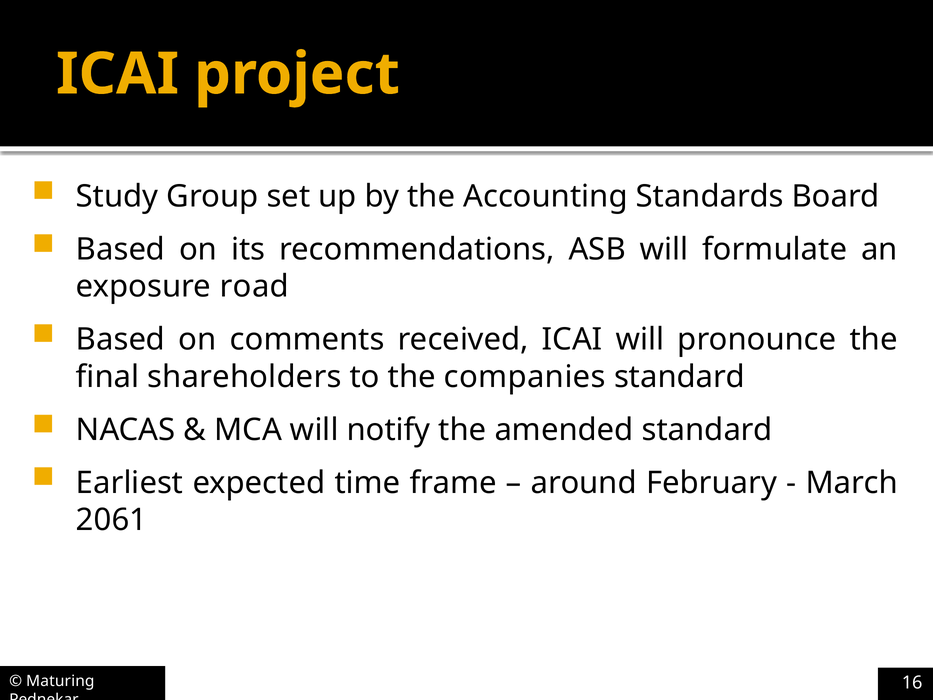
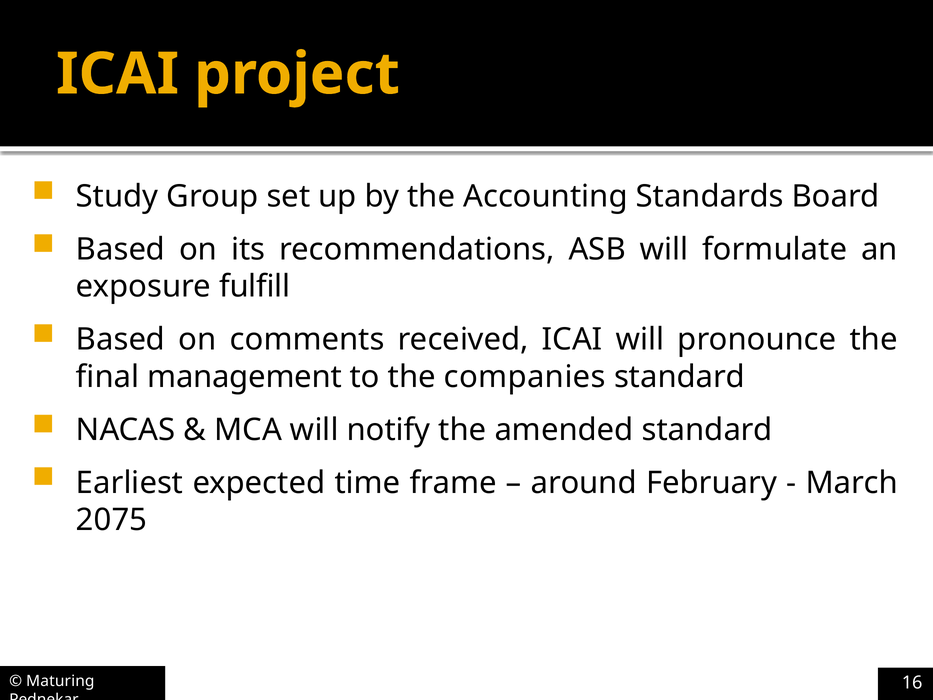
road: road -> fulfill
shareholders: shareholders -> management
2061: 2061 -> 2075
